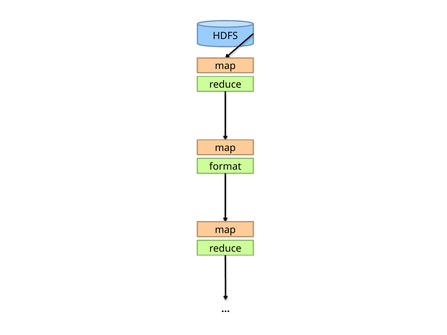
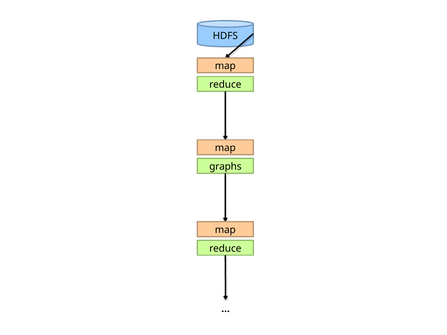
format: format -> graphs
